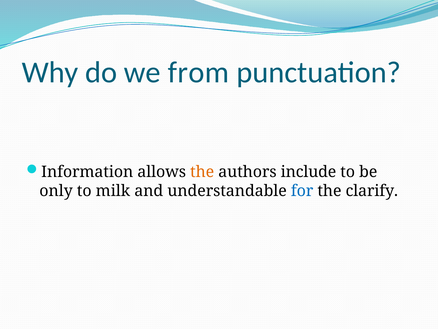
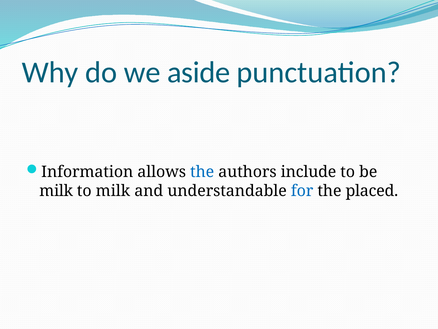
from: from -> aside
the at (202, 172) colour: orange -> blue
only at (56, 191): only -> milk
clarify: clarify -> placed
